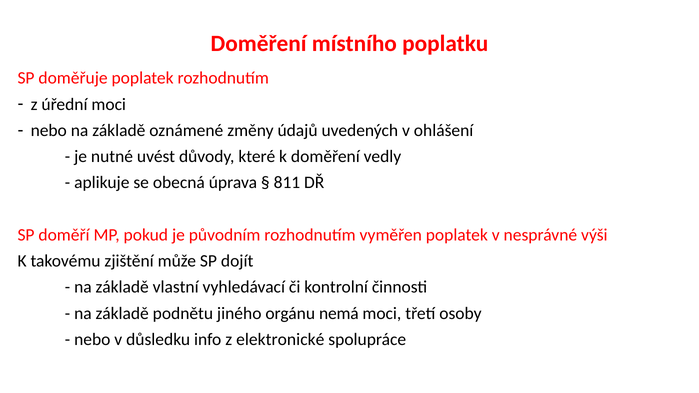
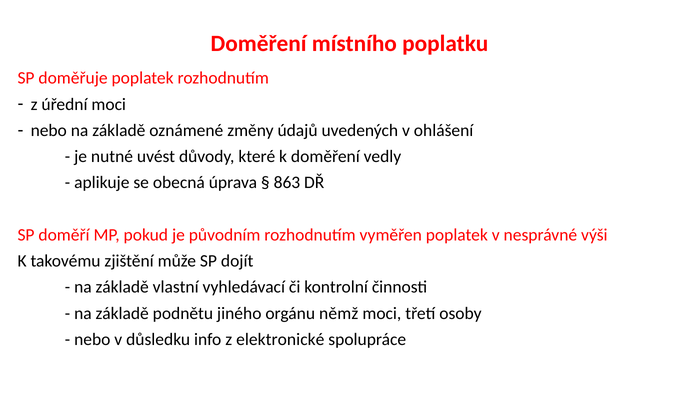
811: 811 -> 863
nemá: nemá -> němž
